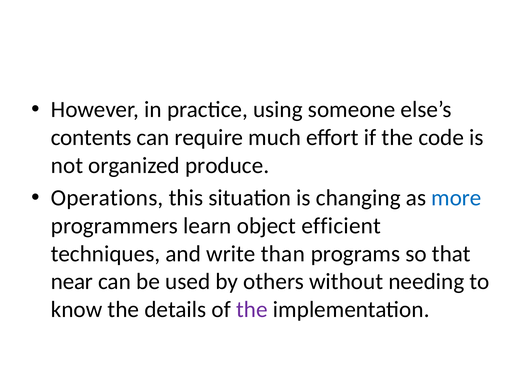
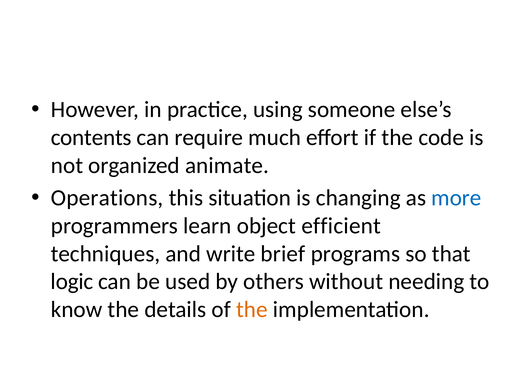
produce: produce -> animate
than: than -> brief
near: near -> logic
the at (252, 309) colour: purple -> orange
